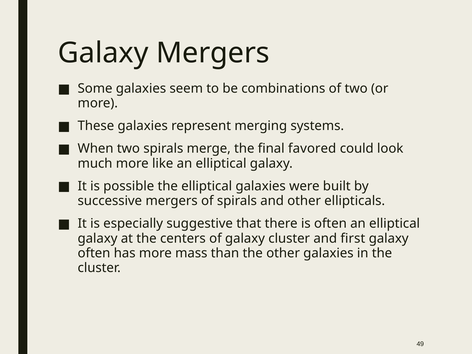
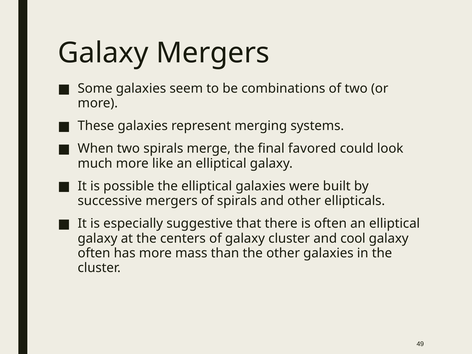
first: first -> cool
